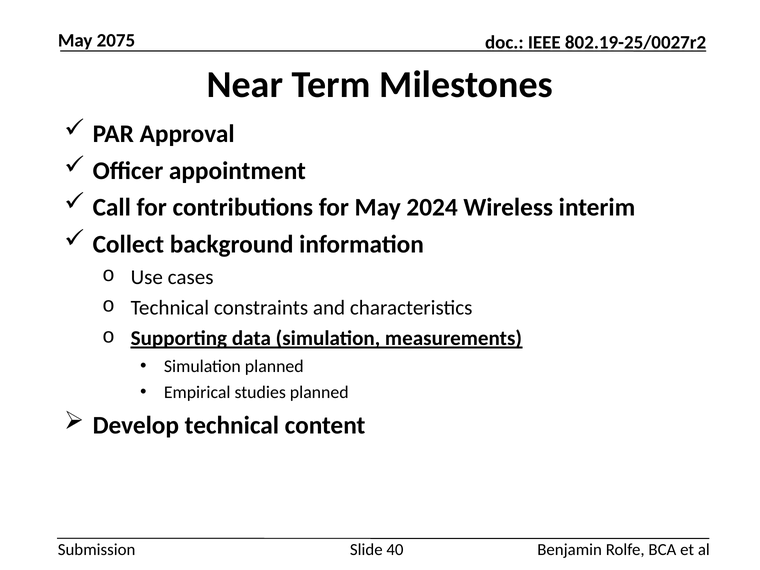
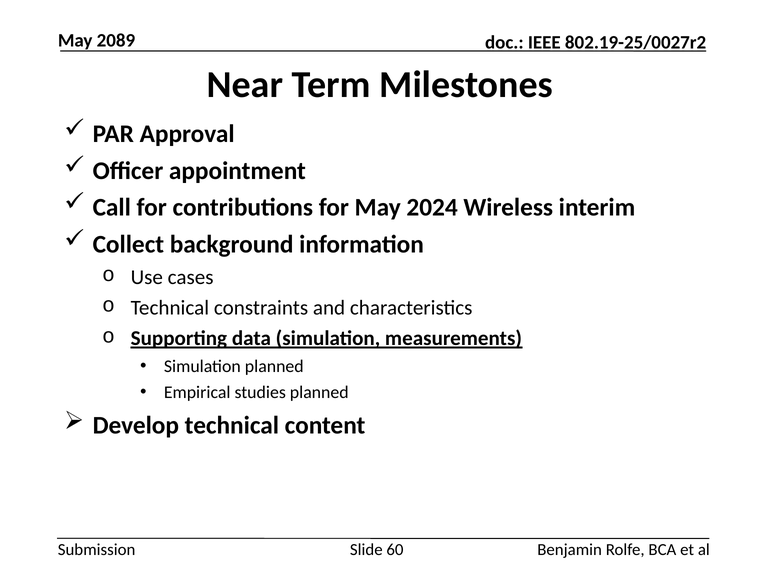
2075: 2075 -> 2089
40: 40 -> 60
